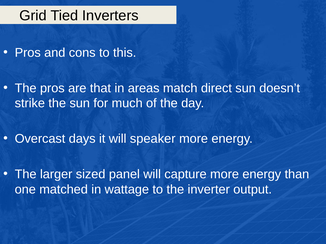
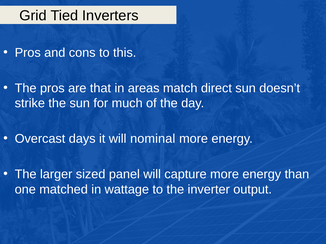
speaker: speaker -> nominal
